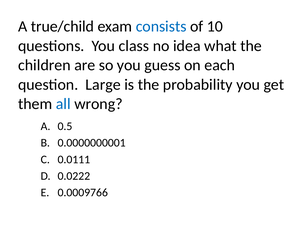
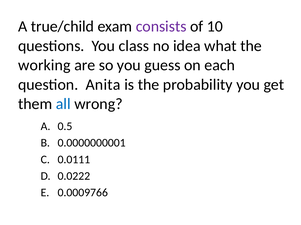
consists colour: blue -> purple
children: children -> working
Large: Large -> Anita
